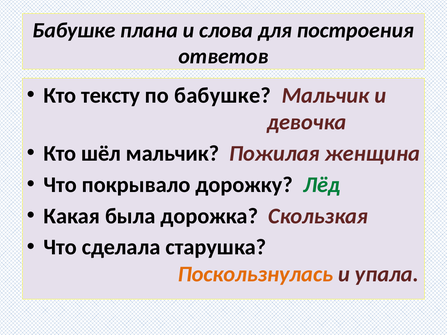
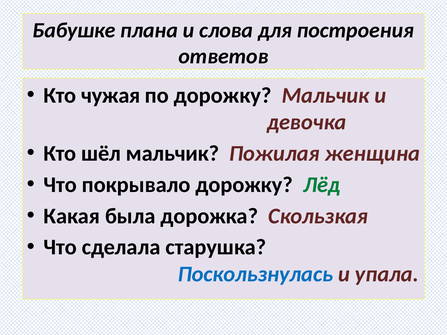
тексту: тексту -> чужая
по бабушке: бабушке -> дорожку
Поскользнулась colour: orange -> blue
